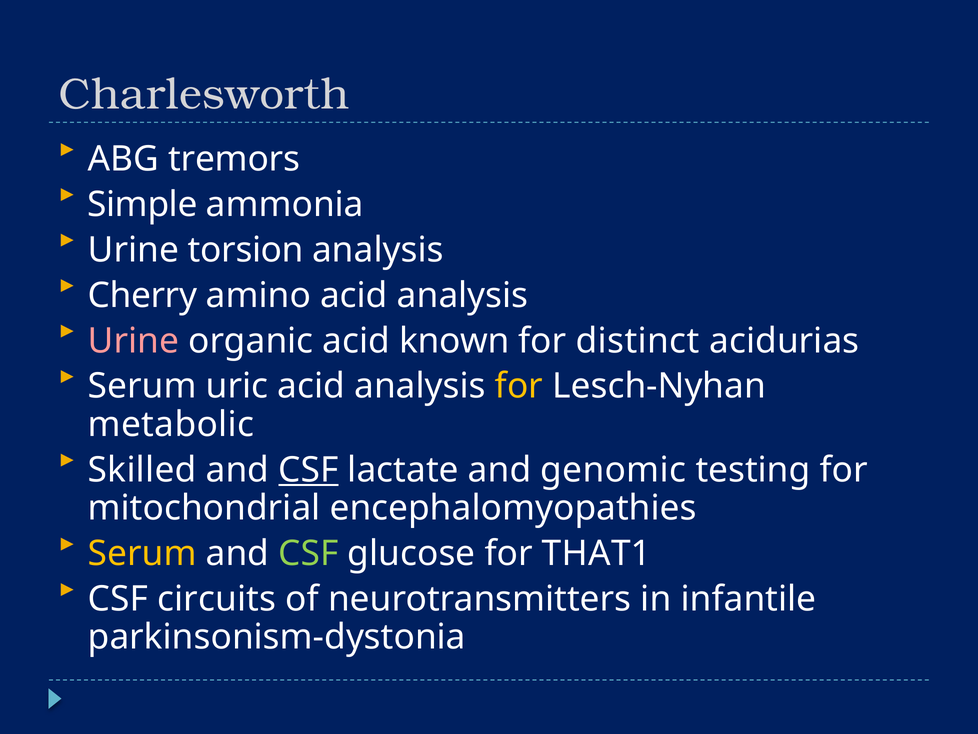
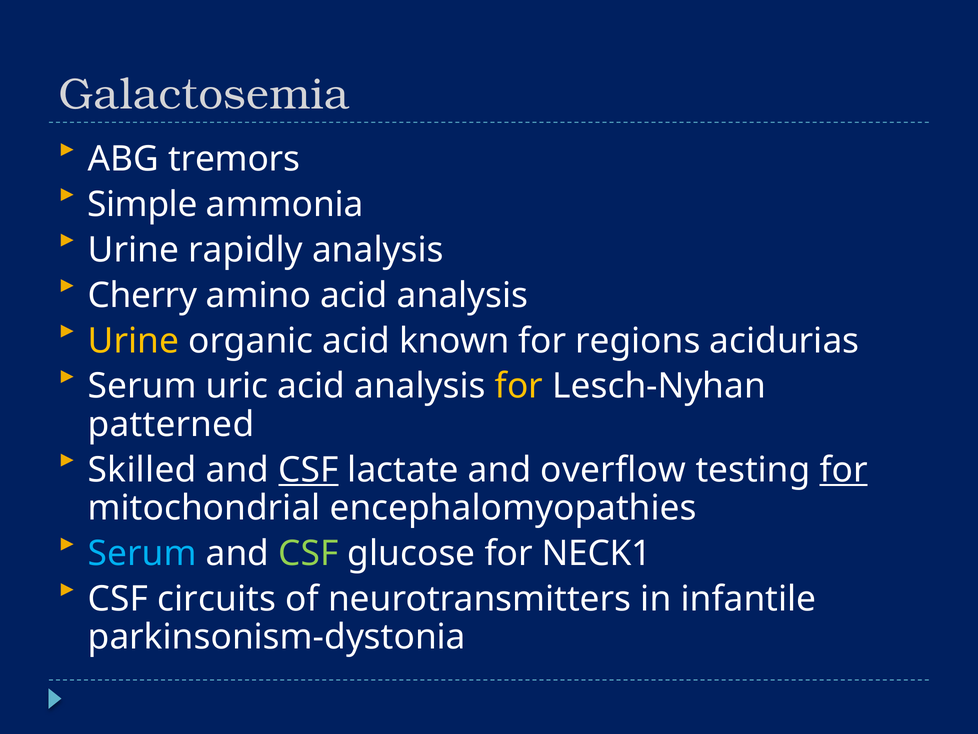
Charlesworth: Charlesworth -> Galactosemia
torsion: torsion -> rapidly
Urine at (133, 341) colour: pink -> yellow
distinct: distinct -> regions
metabolic: metabolic -> patterned
genomic: genomic -> overﬂow
for at (844, 470) underline: none -> present
Serum at (142, 553) colour: yellow -> light blue
THAT1: THAT1 -> NECK1
